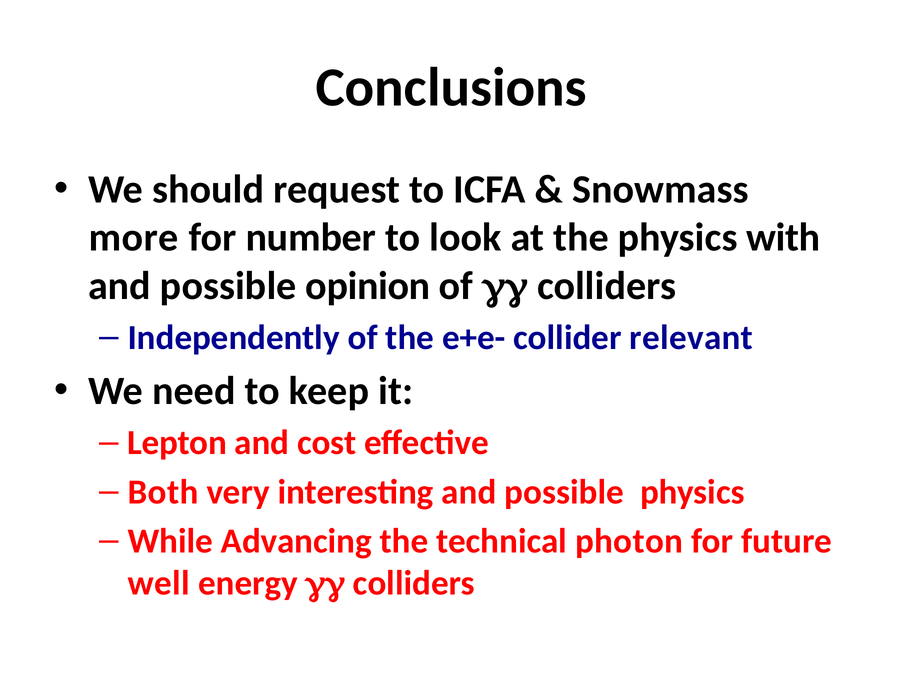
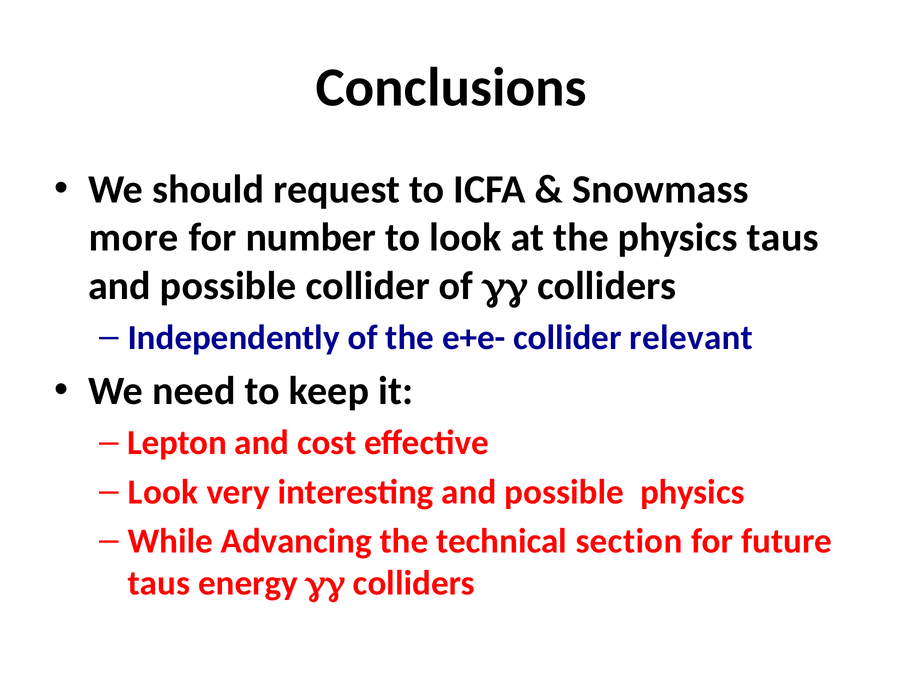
physics with: with -> taus
possible opinion: opinion -> collider
Both at (163, 492): Both -> Look
photon: photon -> section
well at (159, 583): well -> taus
